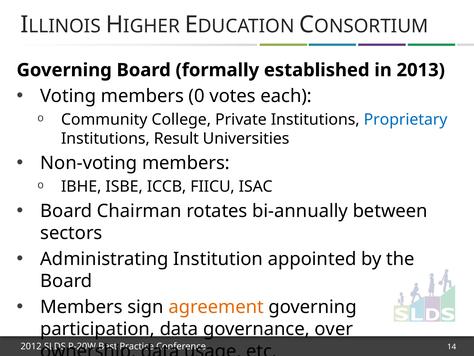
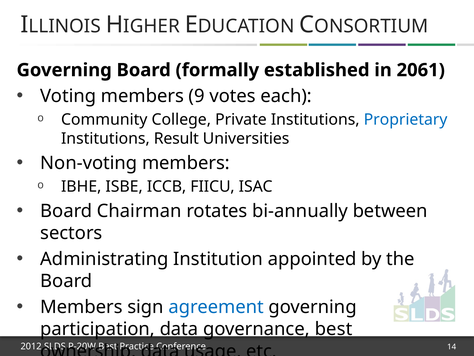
2013: 2013 -> 2061
0: 0 -> 9
agreement colour: orange -> blue
governance over: over -> best
